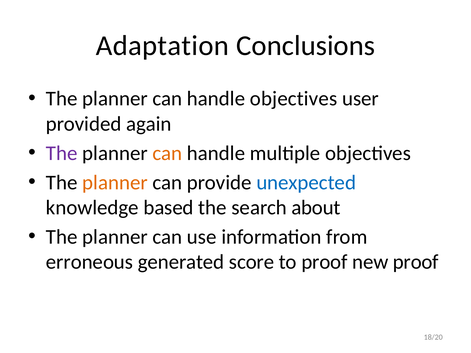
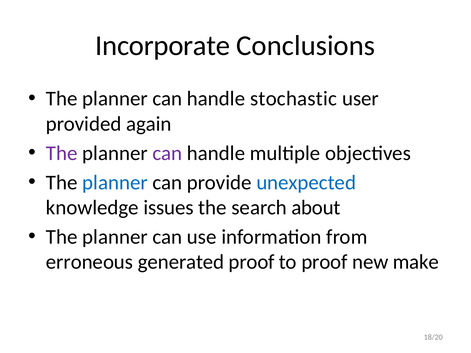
Adaptation: Adaptation -> Incorporate
handle objectives: objectives -> stochastic
can at (167, 153) colour: orange -> purple
planner at (115, 183) colour: orange -> blue
based: based -> issues
generated score: score -> proof
new proof: proof -> make
